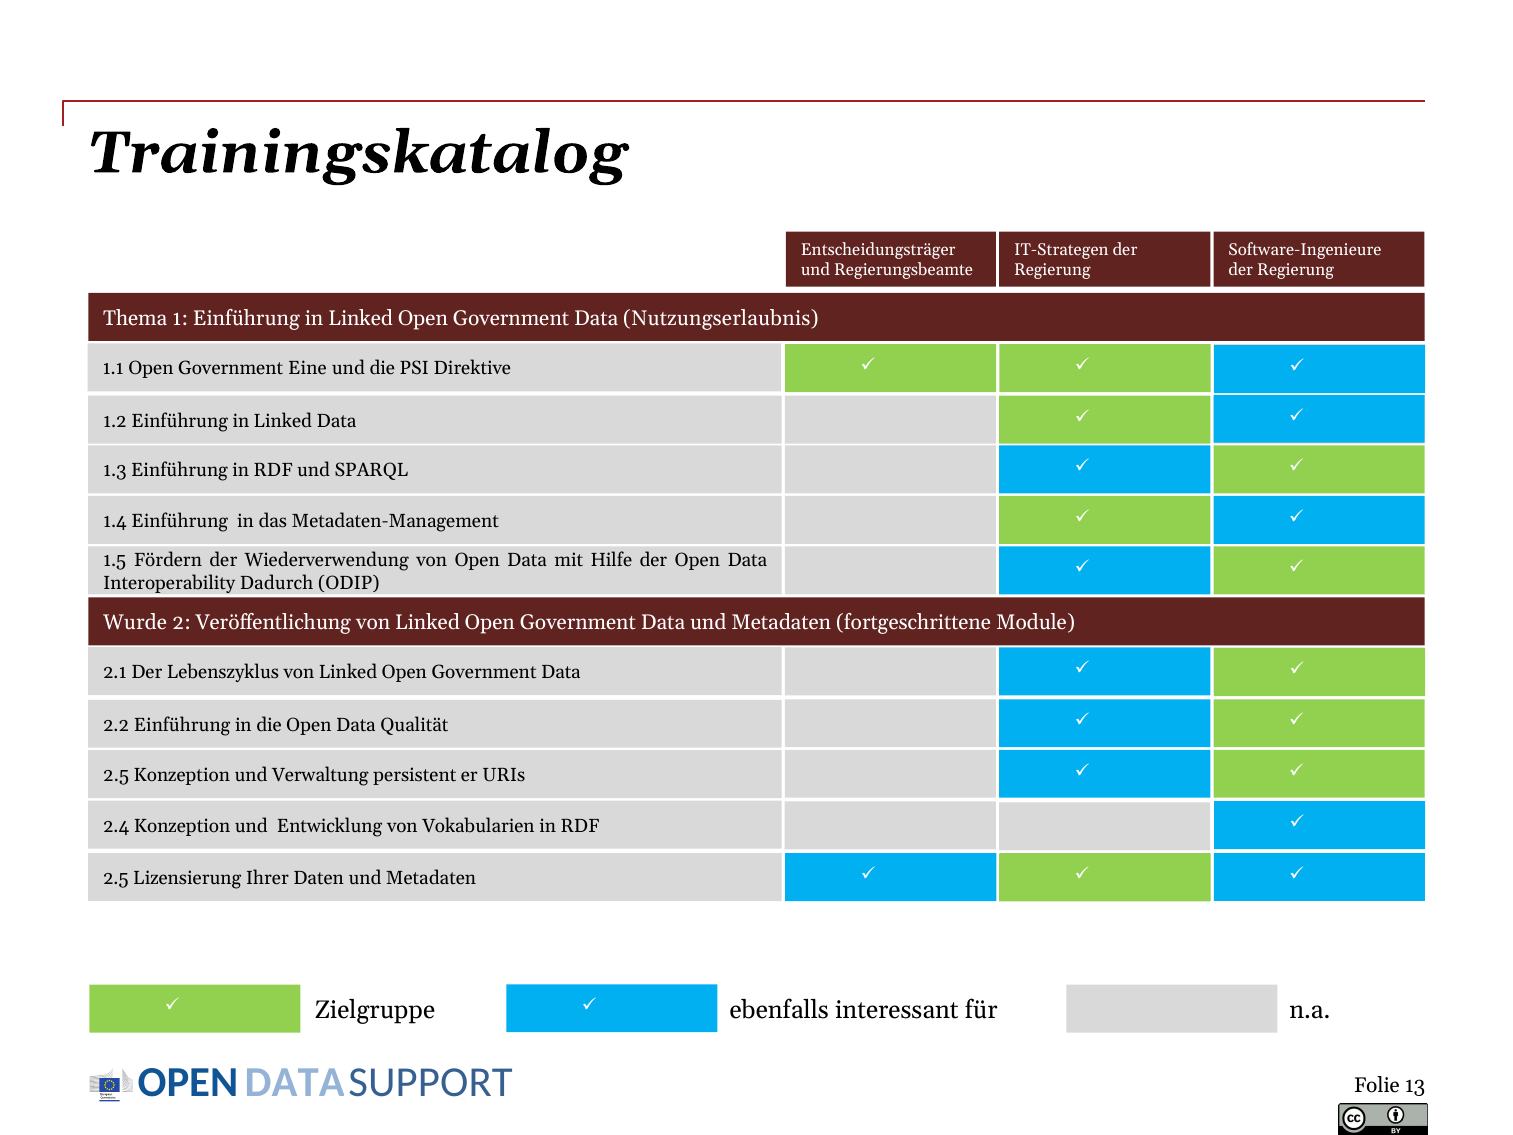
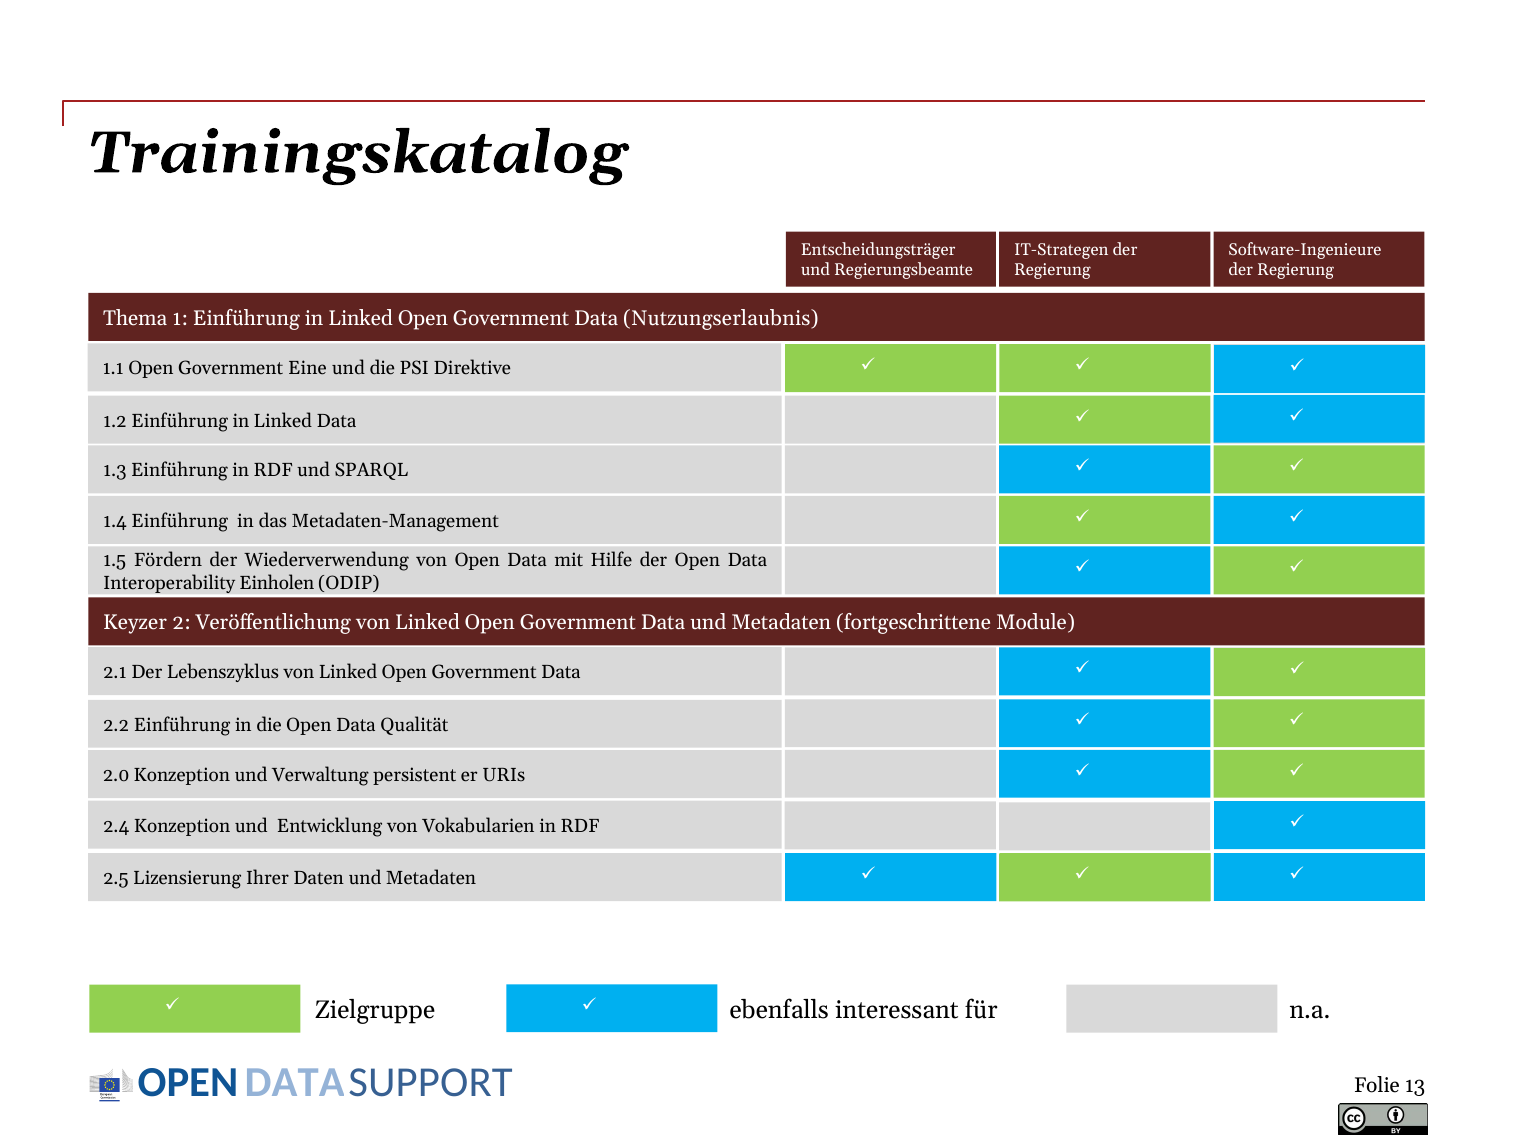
Dadurch: Dadurch -> Einholen
Wurde: Wurde -> Keyzer
2.5 at (116, 775): 2.5 -> 2.0
